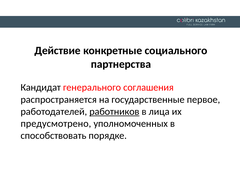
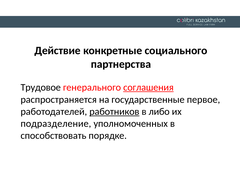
Кандидат: Кандидат -> Трудовое
соглашения underline: none -> present
лица: лица -> либо
предусмотрено: предусмотрено -> подразделение
